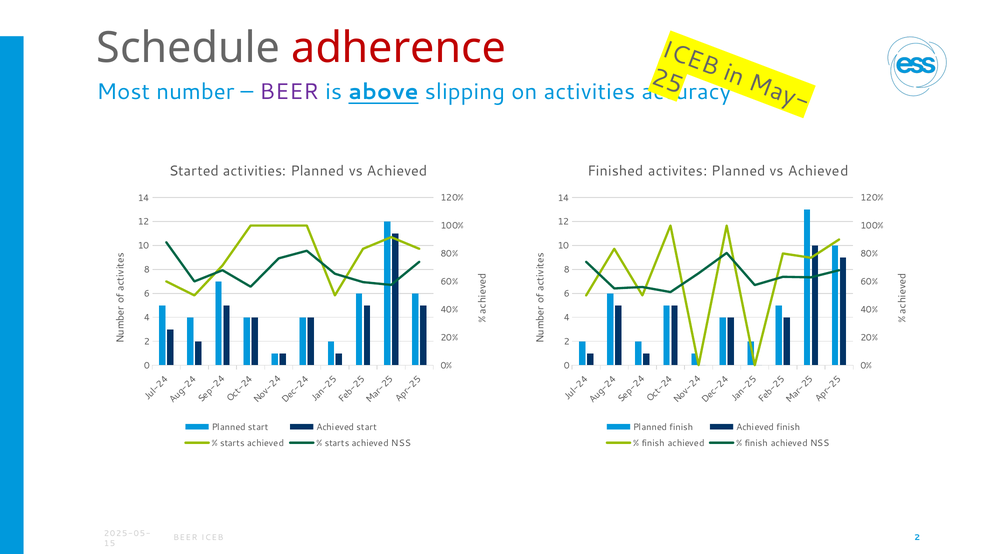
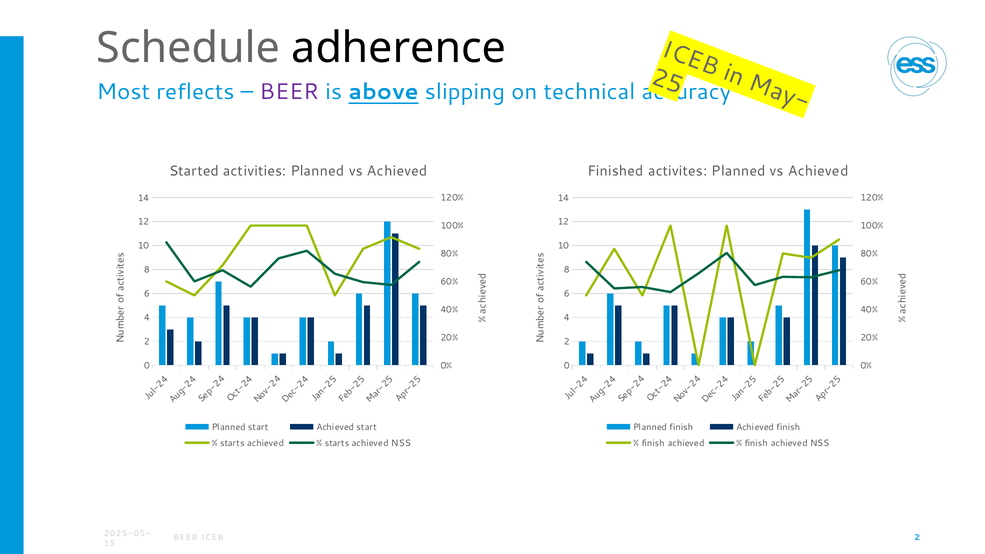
adherence colour: red -> black
number: number -> reflects
on activities: activities -> technical
